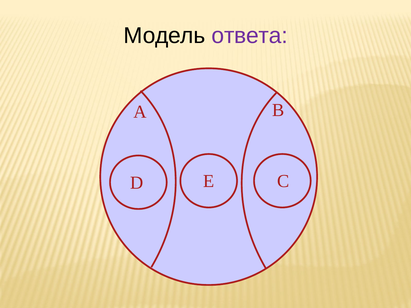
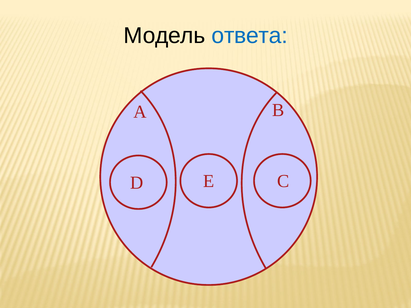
ответа colour: purple -> blue
